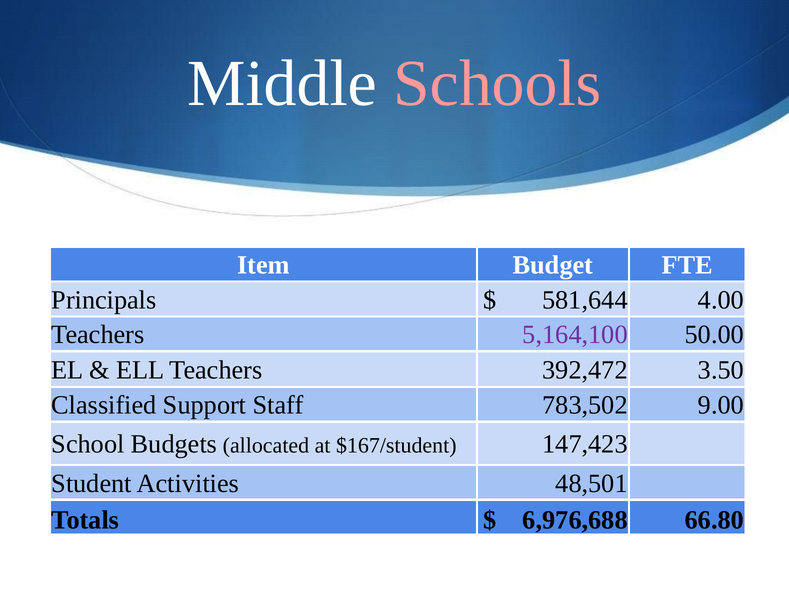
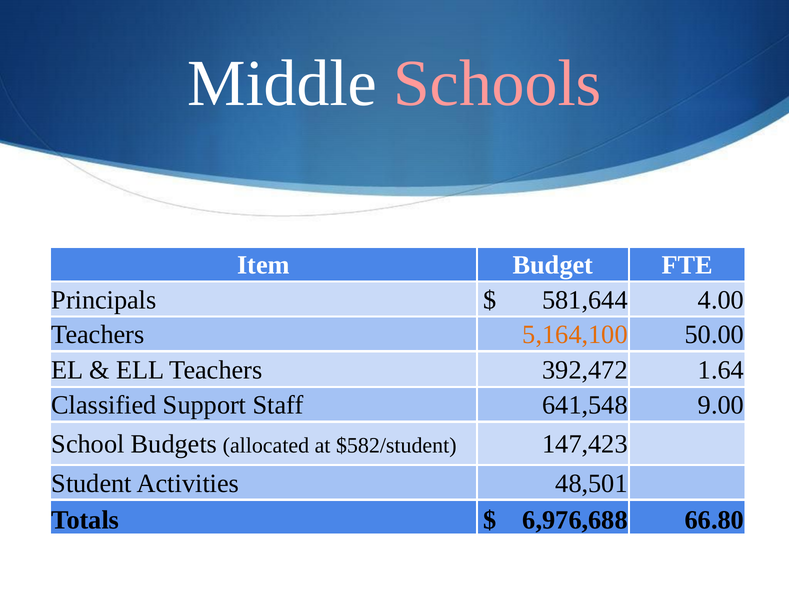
5,164,100 colour: purple -> orange
3.50: 3.50 -> 1.64
783,502: 783,502 -> 641,548
$167/student: $167/student -> $582/student
